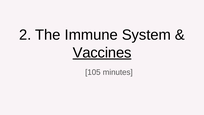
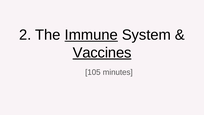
Immune underline: none -> present
